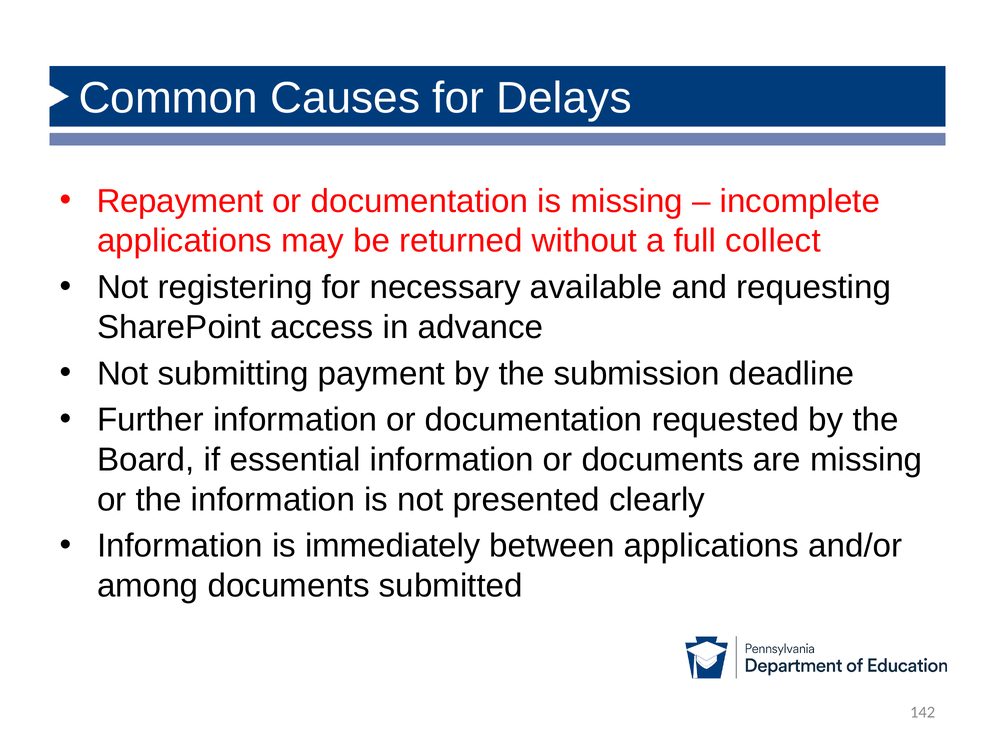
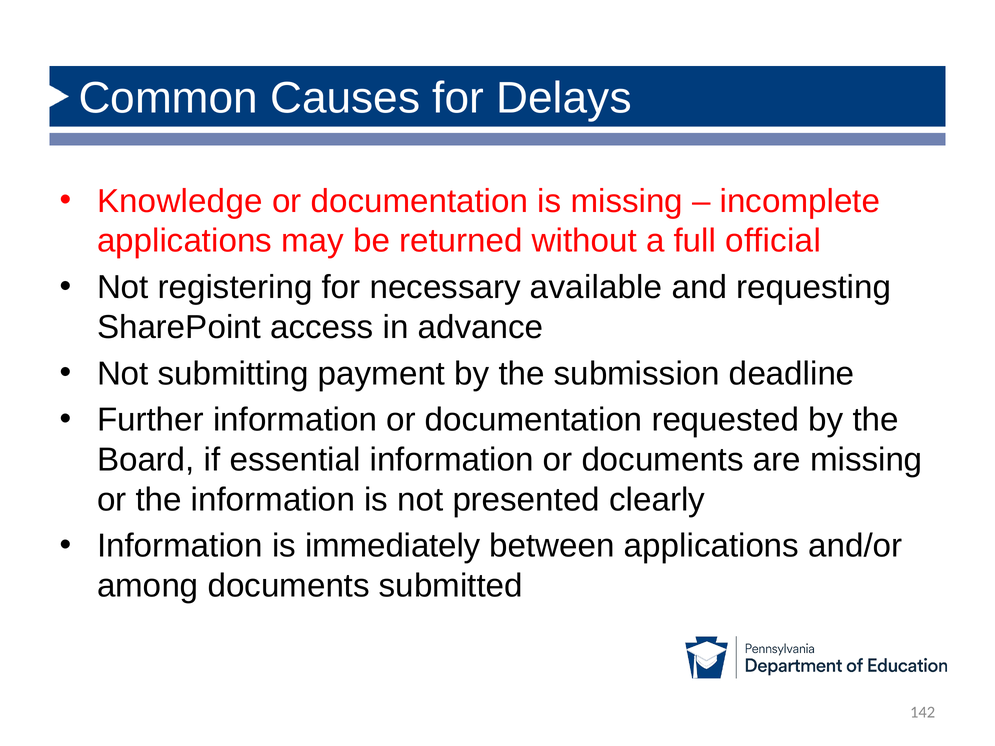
Repayment: Repayment -> Knowledge
collect: collect -> official
